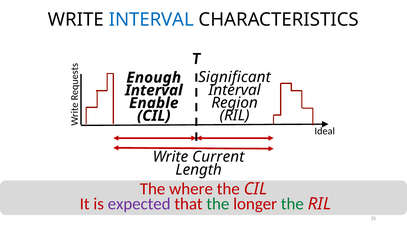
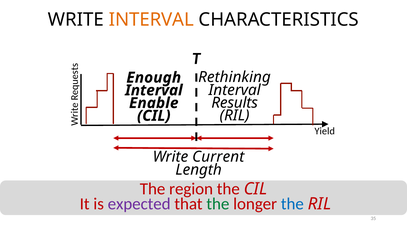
INTERVAL at (151, 20) colour: blue -> orange
Significant: Significant -> Rethinking
Region: Region -> Results
Ideal: Ideal -> Yield
where: where -> region
the at (292, 204) colour: green -> blue
